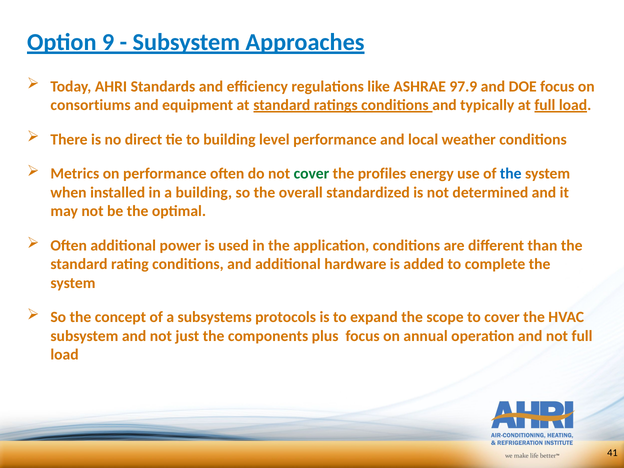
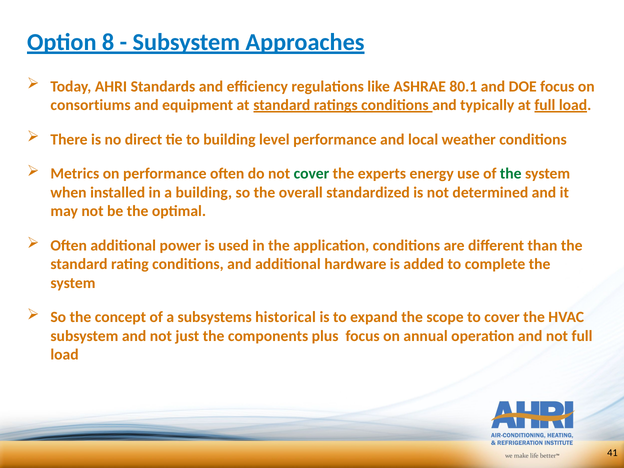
9: 9 -> 8
97.9: 97.9 -> 80.1
profiles: profiles -> experts
the at (511, 174) colour: blue -> green
protocols: protocols -> historical
